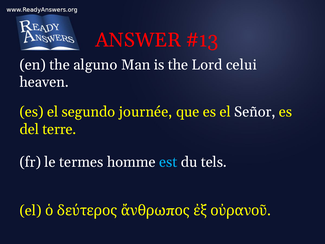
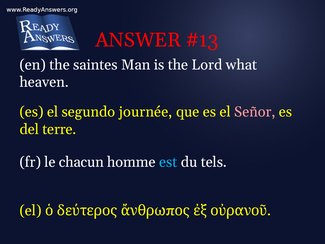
alguno: alguno -> saintes
celui: celui -> what
Señor colour: white -> pink
termes: termes -> chacun
